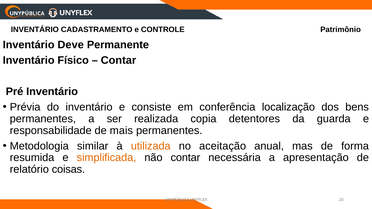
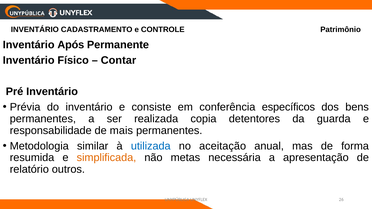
Deve: Deve -> Após
localização: localização -> específicos
utilizada colour: orange -> blue
não contar: contar -> metas
coisas: coisas -> outros
